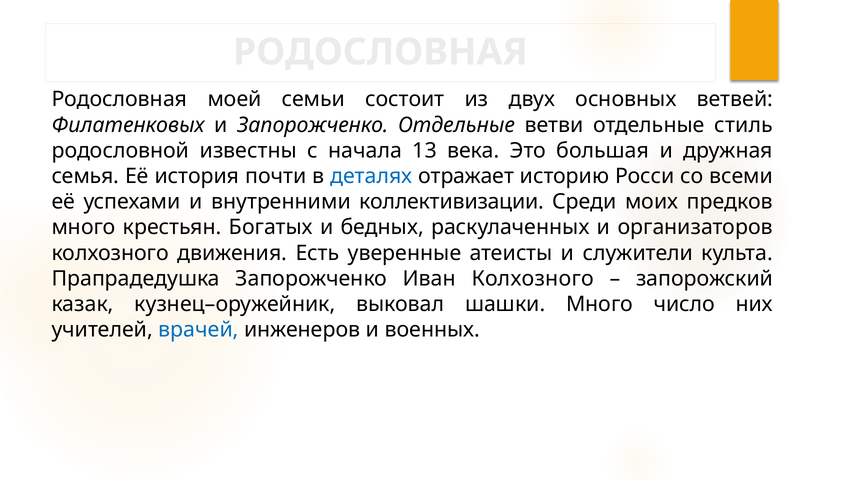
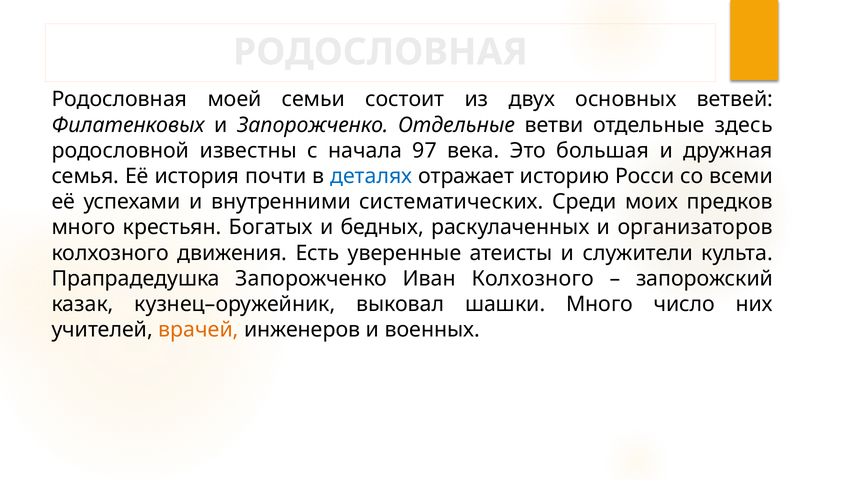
стиль: стиль -> здесь
13: 13 -> 97
коллективизации: коллективизации -> систематических
врачей colour: blue -> orange
